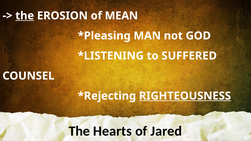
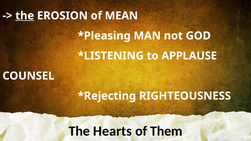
SUFFERED: SUFFERED -> APPLAUSE
RIGHTEOUSNESS underline: present -> none
Jared: Jared -> Them
